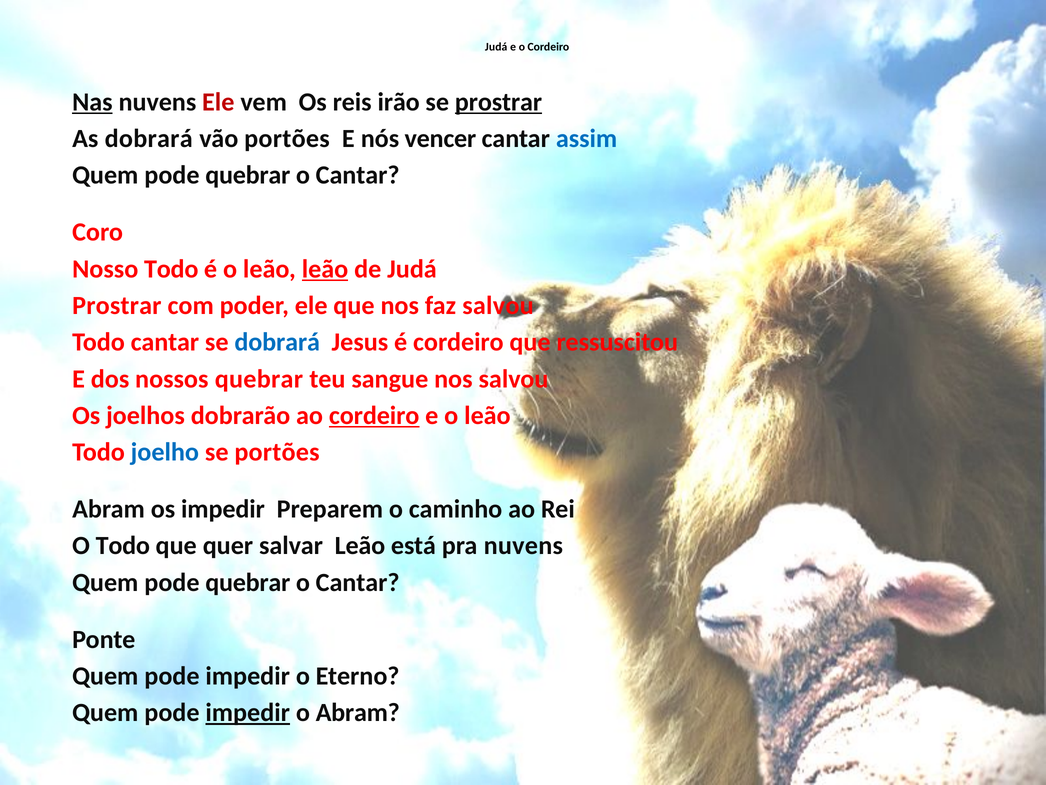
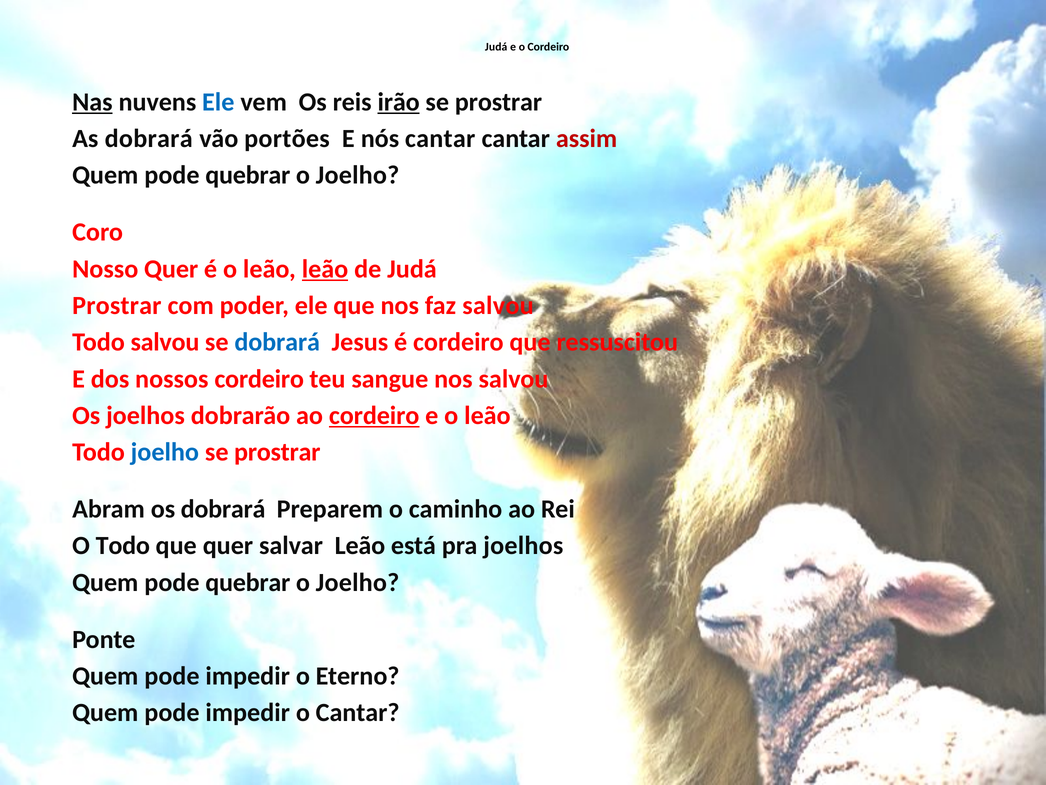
Ele at (218, 102) colour: red -> blue
irão underline: none -> present
prostrar at (499, 102) underline: present -> none
nós vencer: vencer -> cantar
assim colour: blue -> red
Cantar at (358, 175): Cantar -> Joelho
Nosso Todo: Todo -> Quer
Todo cantar: cantar -> salvou
nossos quebrar: quebrar -> cordeiro
portões at (277, 452): portões -> prostrar
os impedir: impedir -> dobrará
pra nuvens: nuvens -> joelhos
Cantar at (358, 582): Cantar -> Joelho
impedir at (248, 712) underline: present -> none
o Abram: Abram -> Cantar
